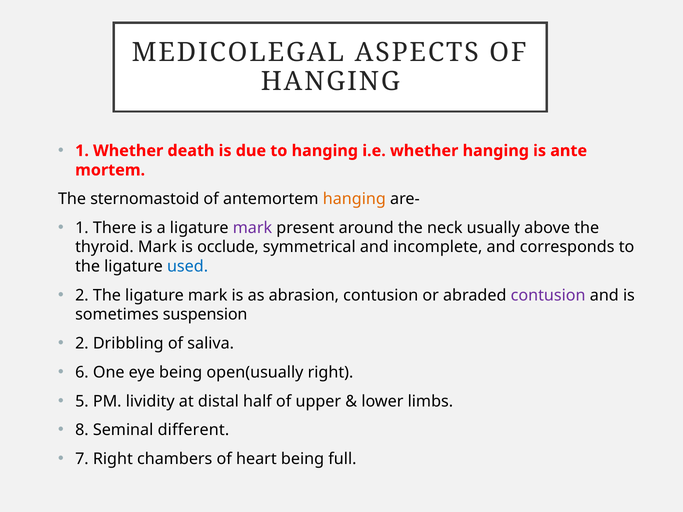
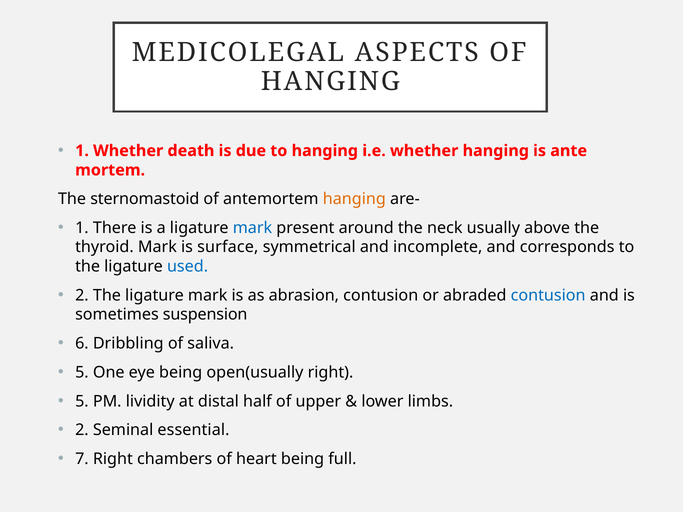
mark at (252, 228) colour: purple -> blue
occlude: occlude -> surface
contusion at (548, 295) colour: purple -> blue
2 at (82, 344): 2 -> 6
6 at (82, 373): 6 -> 5
8 at (82, 430): 8 -> 2
different: different -> essential
